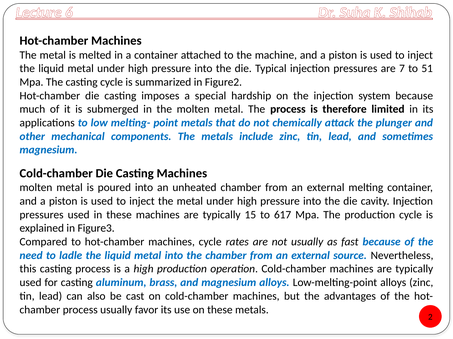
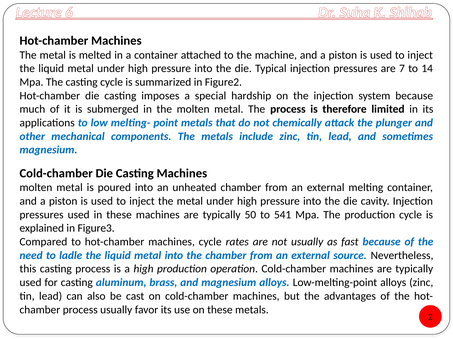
51: 51 -> 14
15: 15 -> 50
617: 617 -> 541
